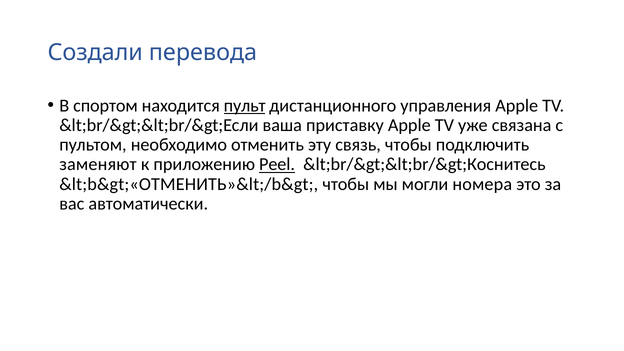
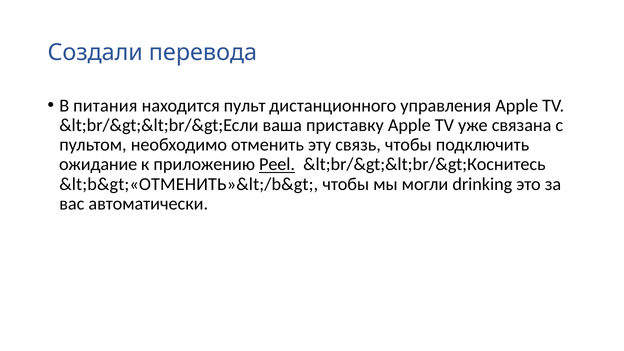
спортом: спортом -> питания
пульт underline: present -> none
заменяют: заменяют -> ожидание
номера: номера -> drinking
